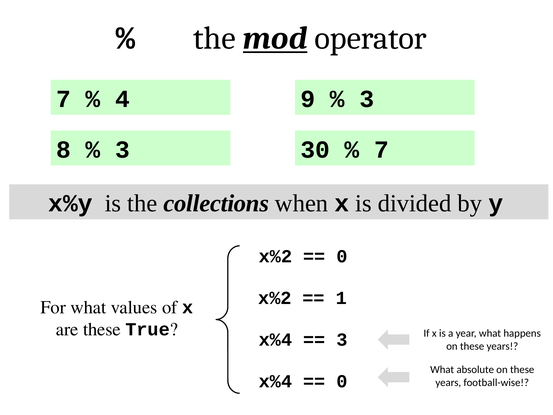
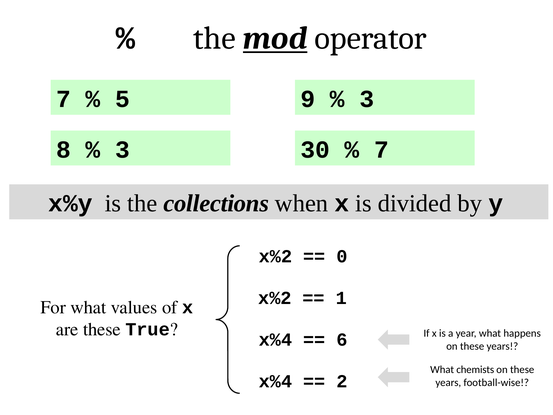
4: 4 -> 5
3 at (342, 340): 3 -> 6
absolute: absolute -> chemists
0 at (342, 381): 0 -> 2
